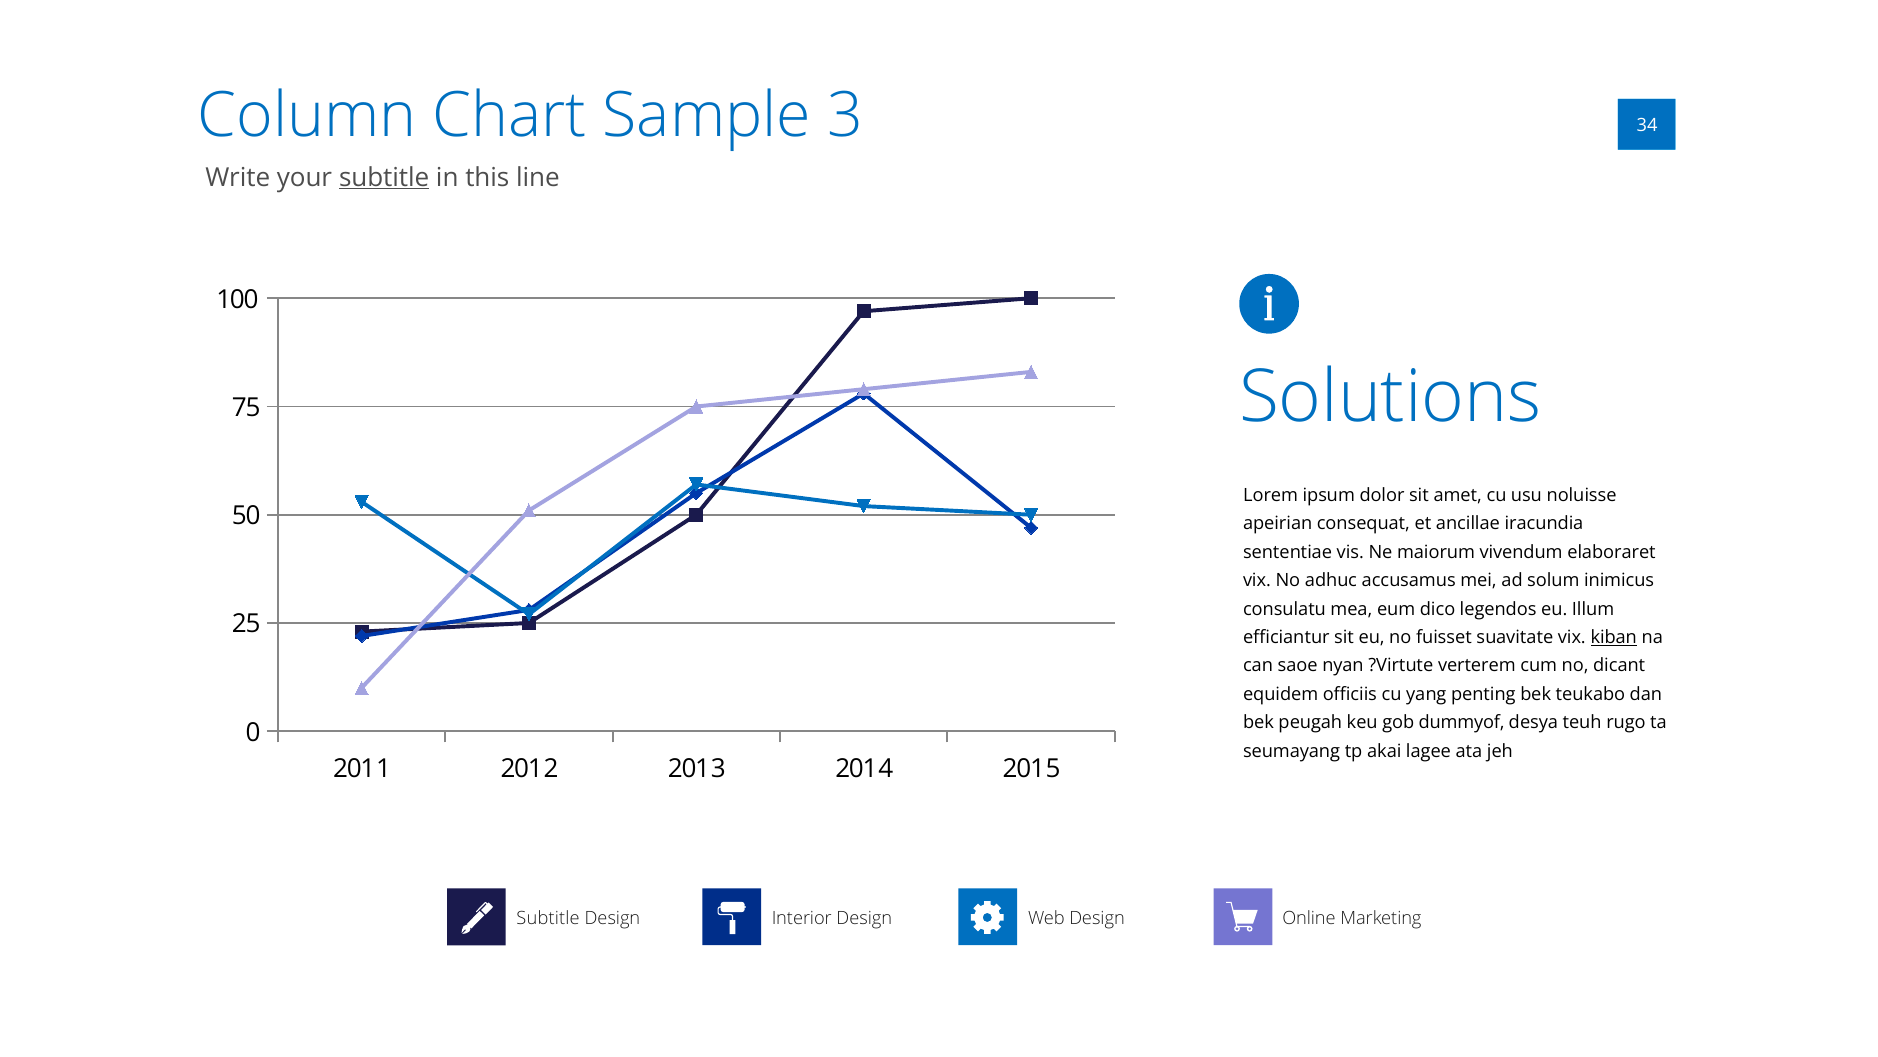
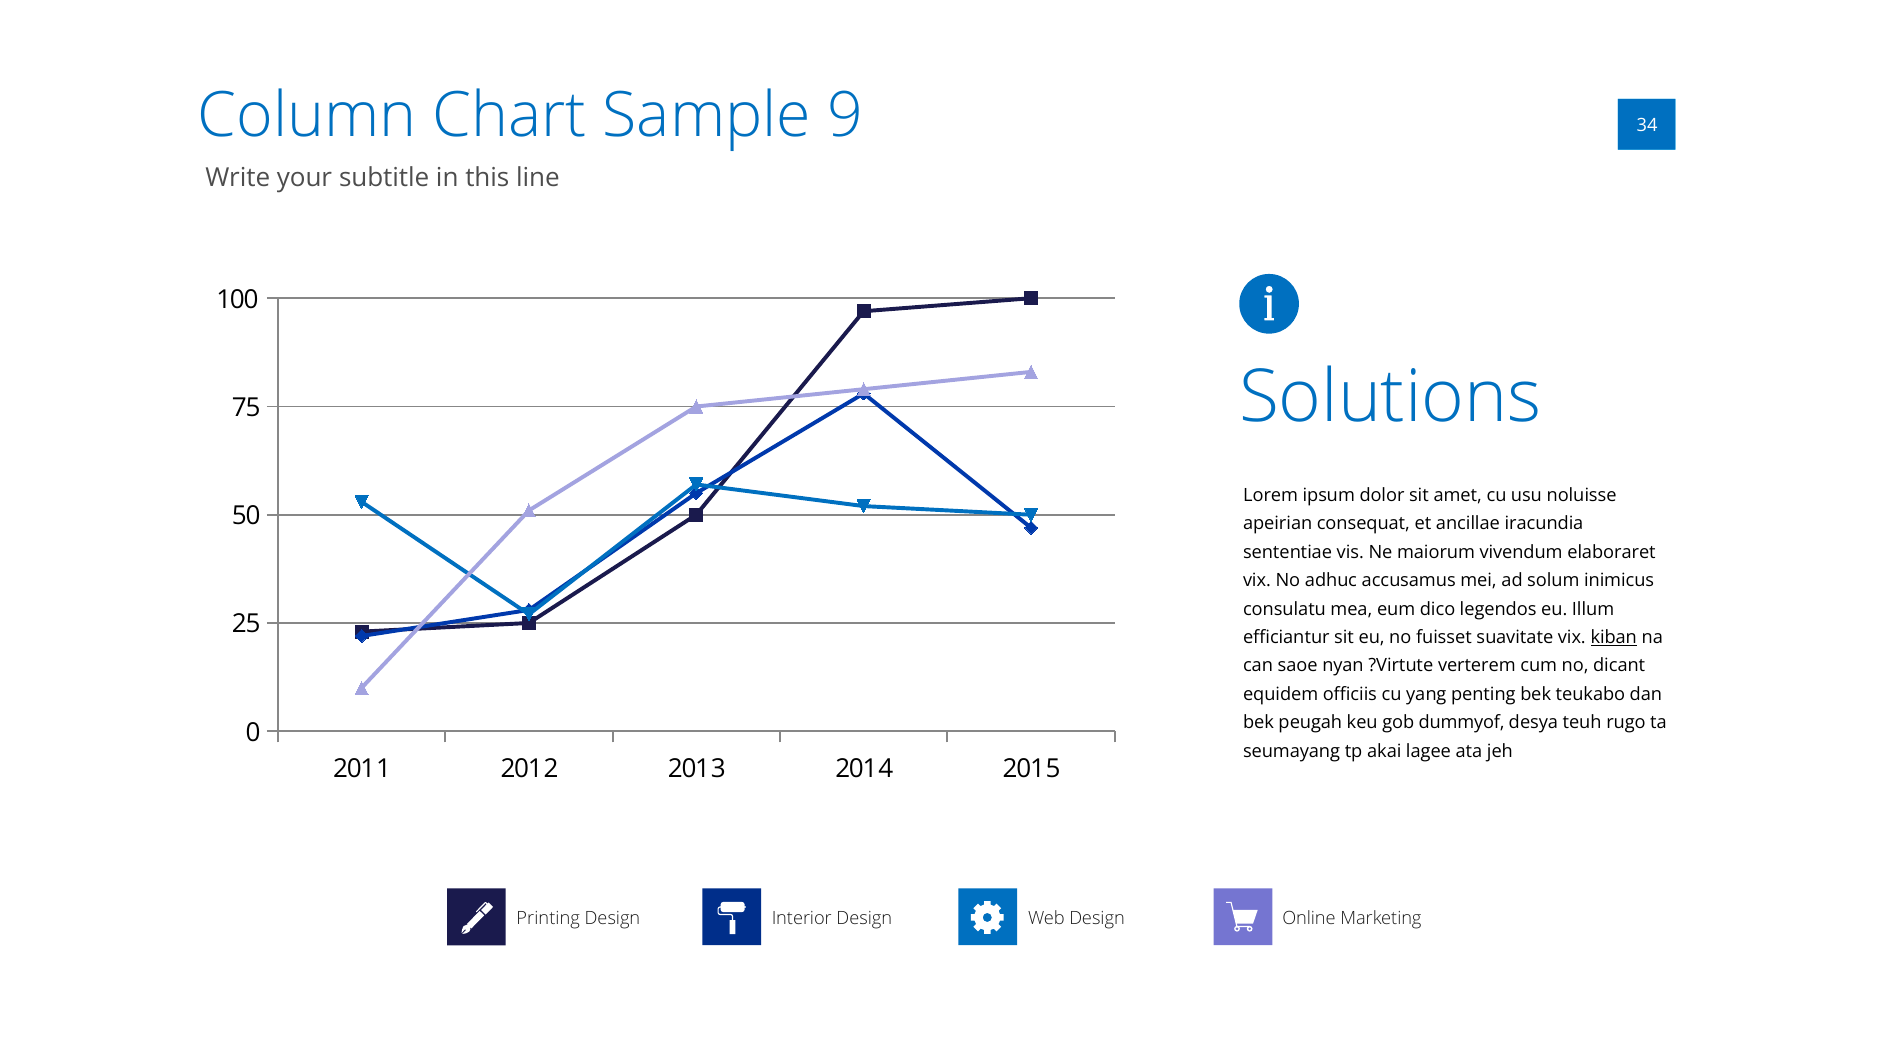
3: 3 -> 9
subtitle at (384, 177) underline: present -> none
Subtitle at (548, 918): Subtitle -> Printing
